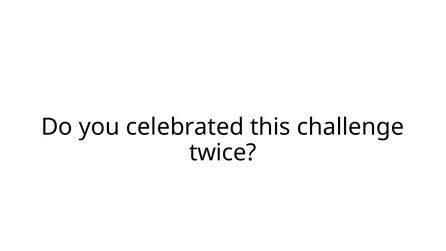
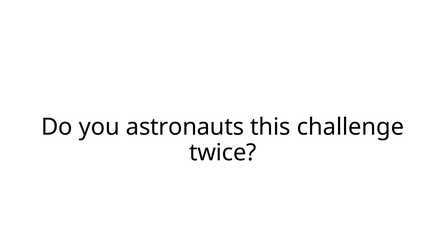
celebrated: celebrated -> astronauts
